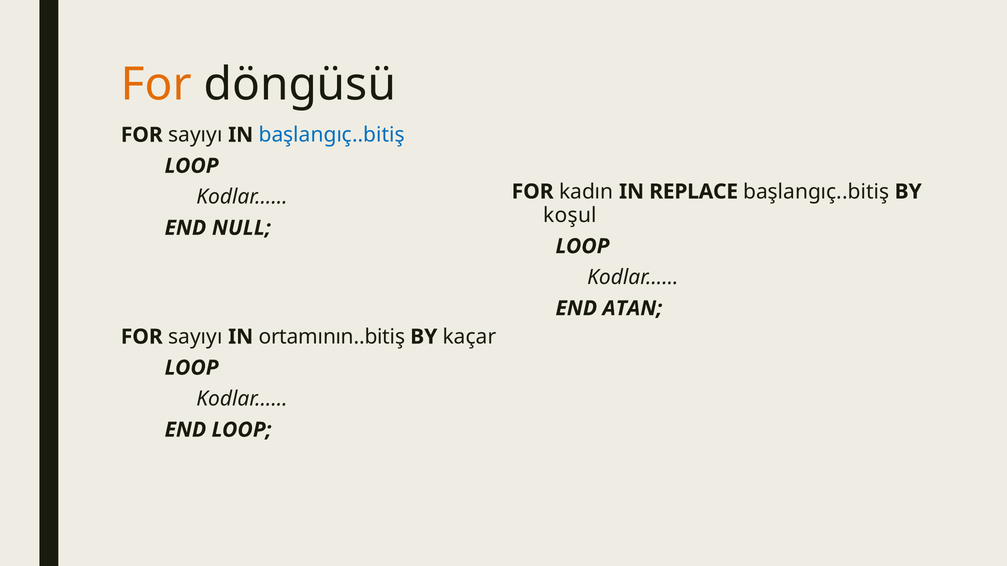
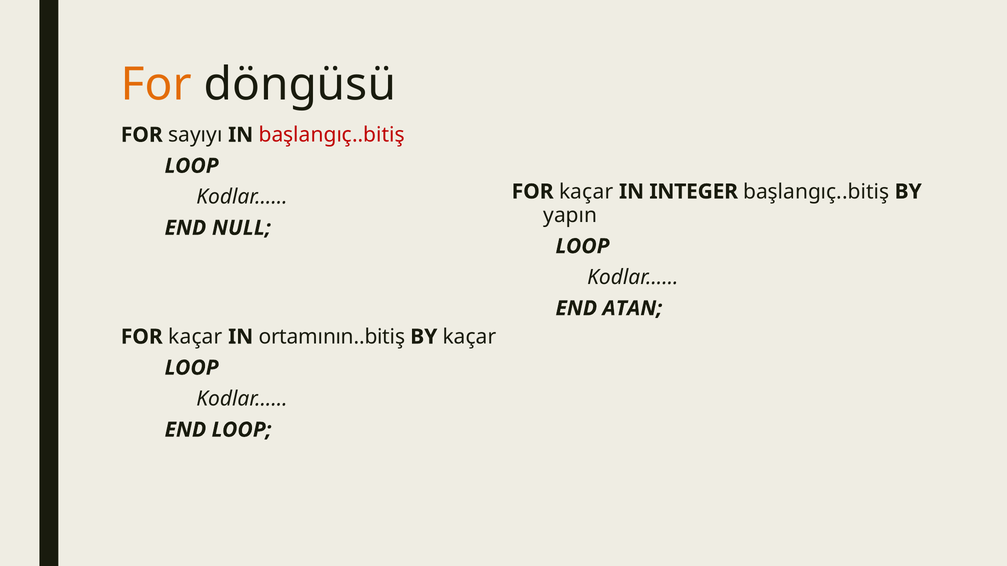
başlangıç..bitiş at (332, 135) colour: blue -> red
kadın at (586, 192): kadın -> kaçar
REPLACE: REPLACE -> INTEGER
koşul: koşul -> yapın
sayıyı at (195, 337): sayıyı -> kaçar
